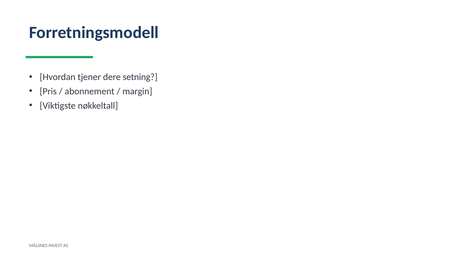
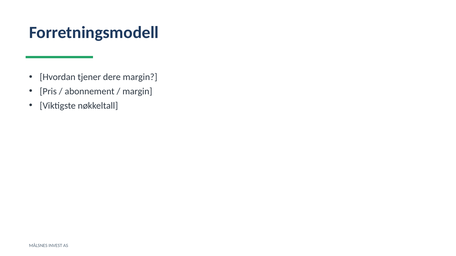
dere setning: setning -> margin
